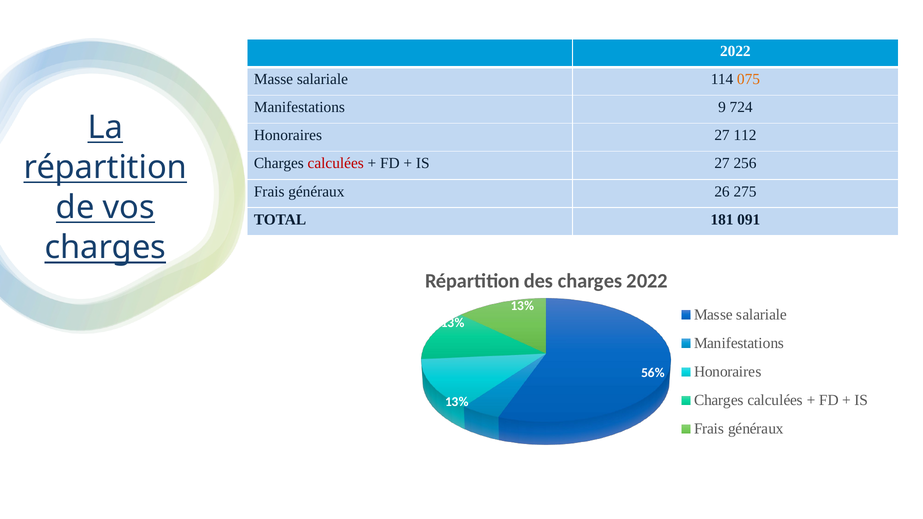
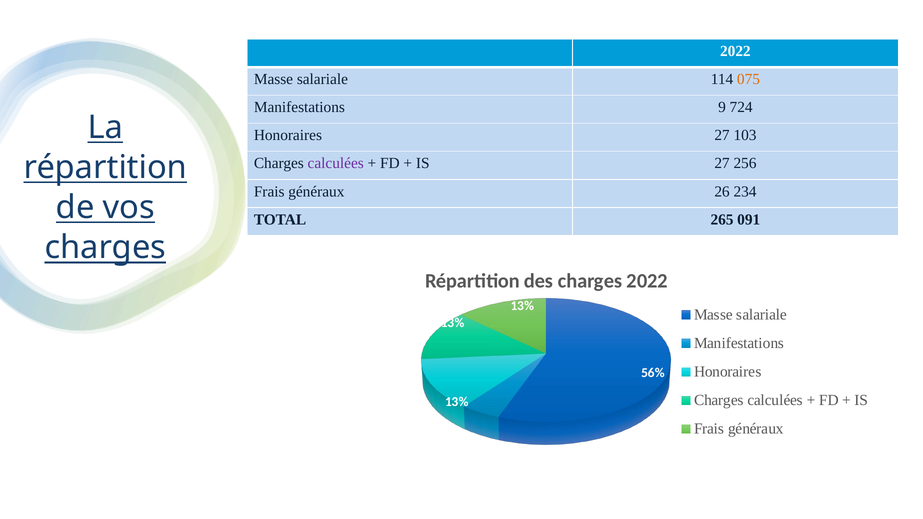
112: 112 -> 103
calculées at (336, 163) colour: red -> purple
275: 275 -> 234
181: 181 -> 265
